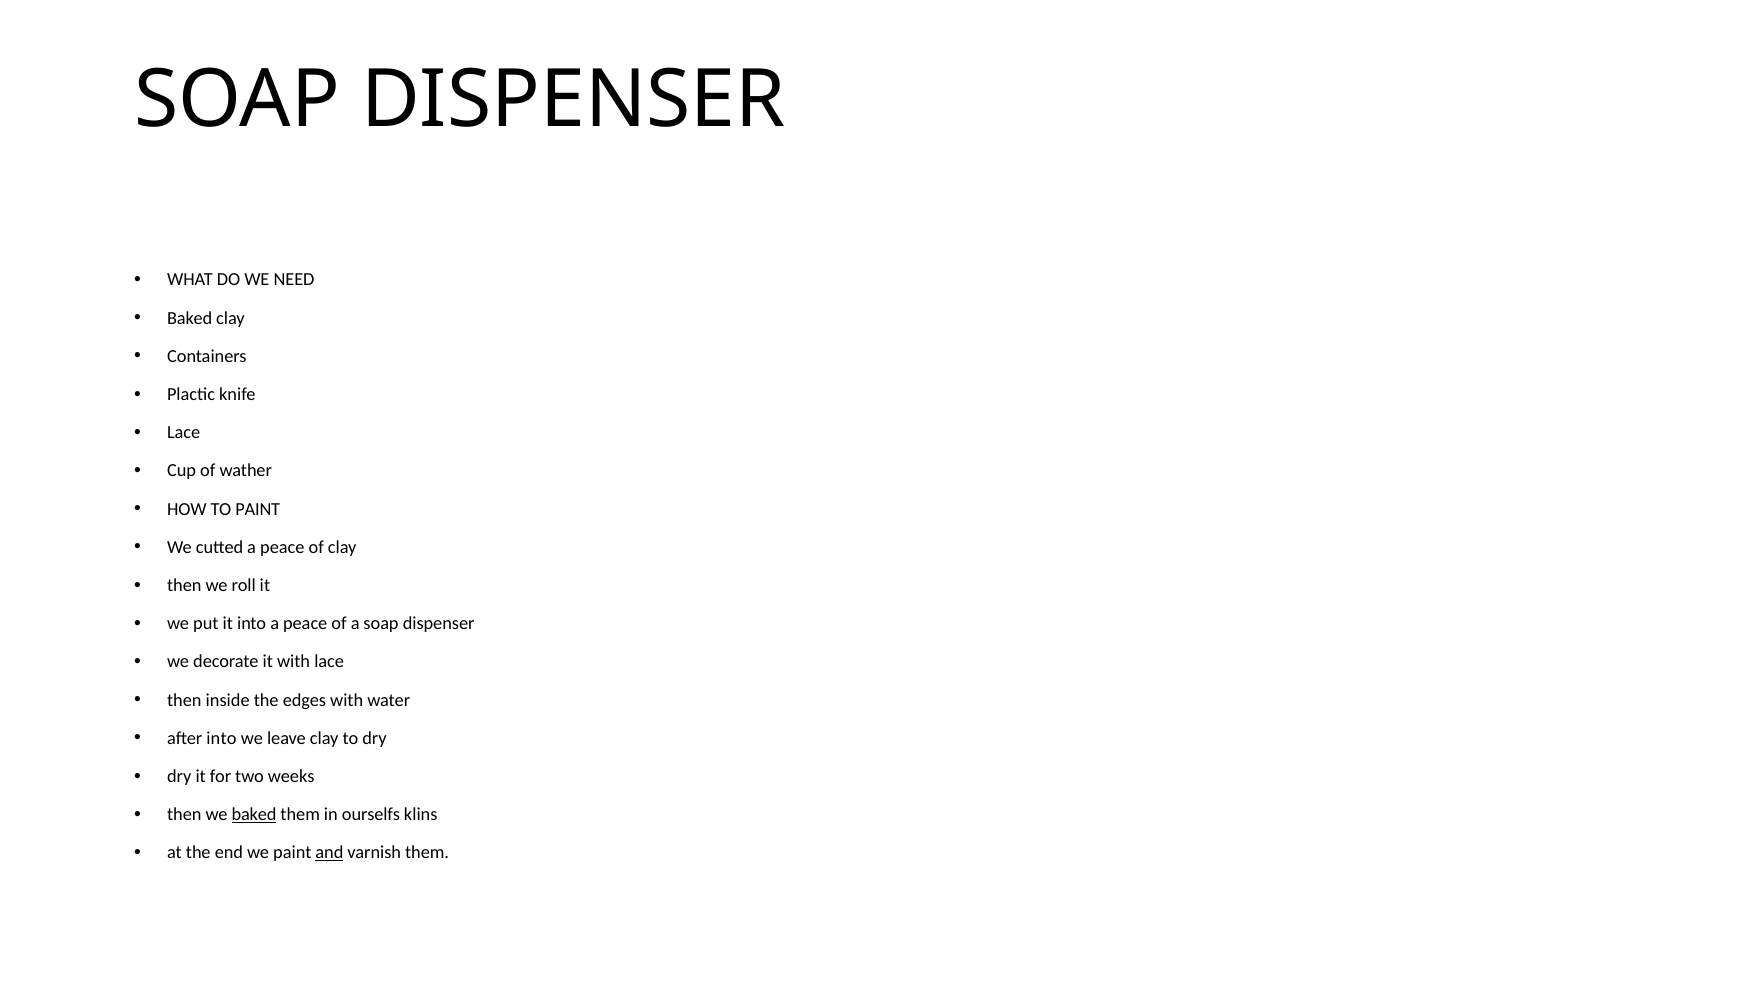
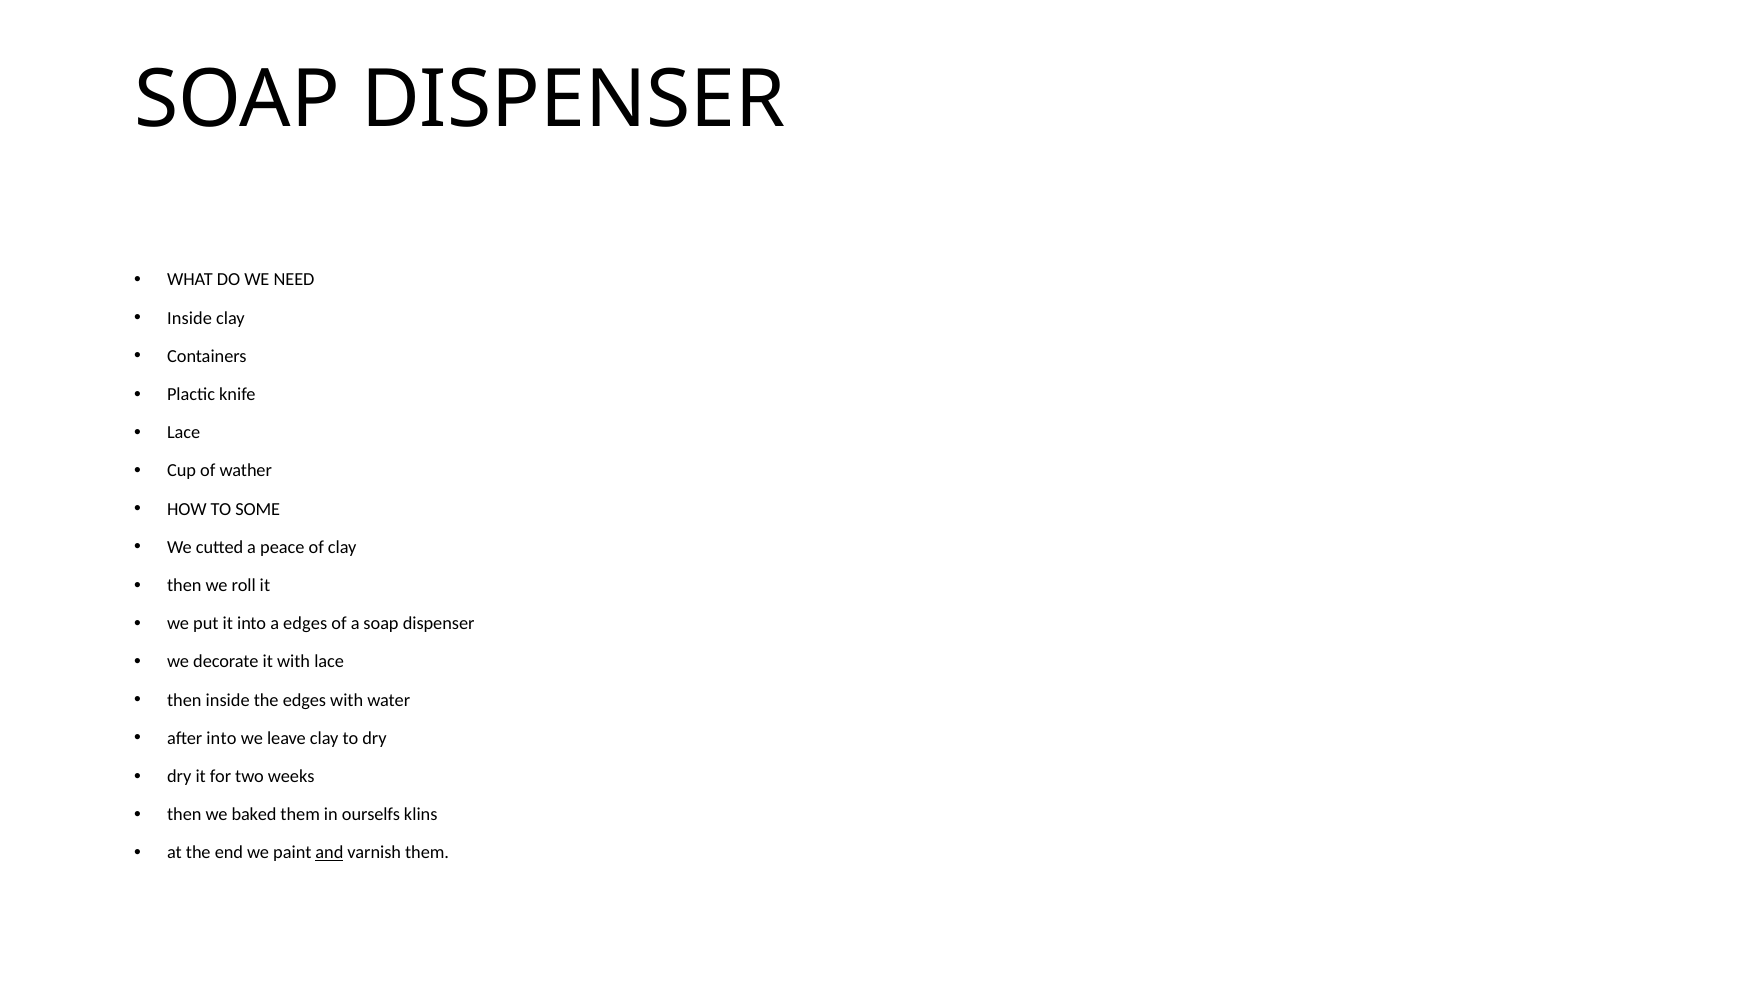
Baked at (190, 318): Baked -> Inside
TO PAINT: PAINT -> SOME
into a peace: peace -> edges
baked at (254, 815) underline: present -> none
